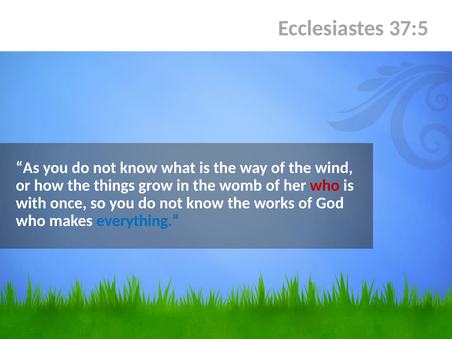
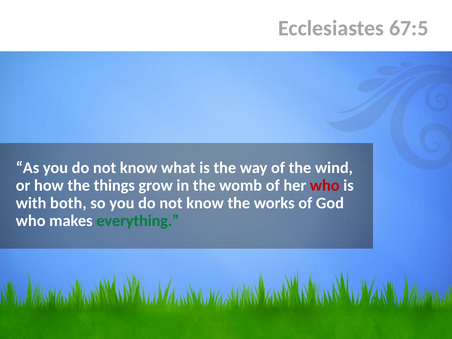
37:5: 37:5 -> 67:5
once: once -> both
everything colour: blue -> green
